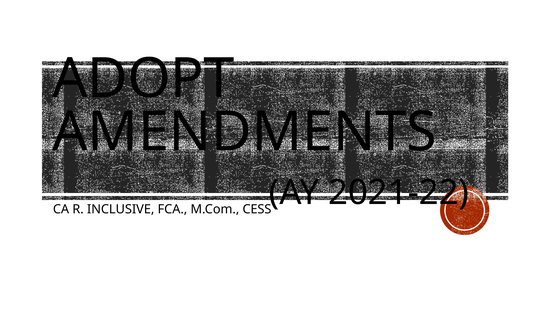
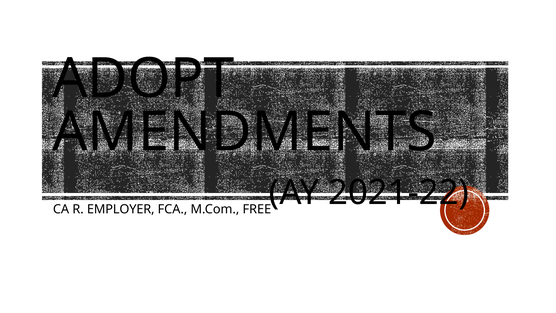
INCLUSIVE: INCLUSIVE -> EMPLOYER
CESS: CESS -> FREE
